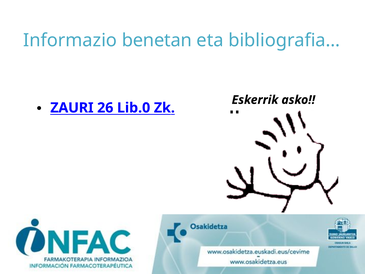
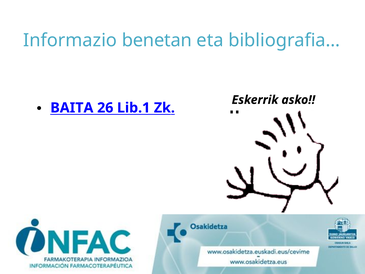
ZAURI: ZAURI -> BAITA
Lib.0: Lib.0 -> Lib.1
